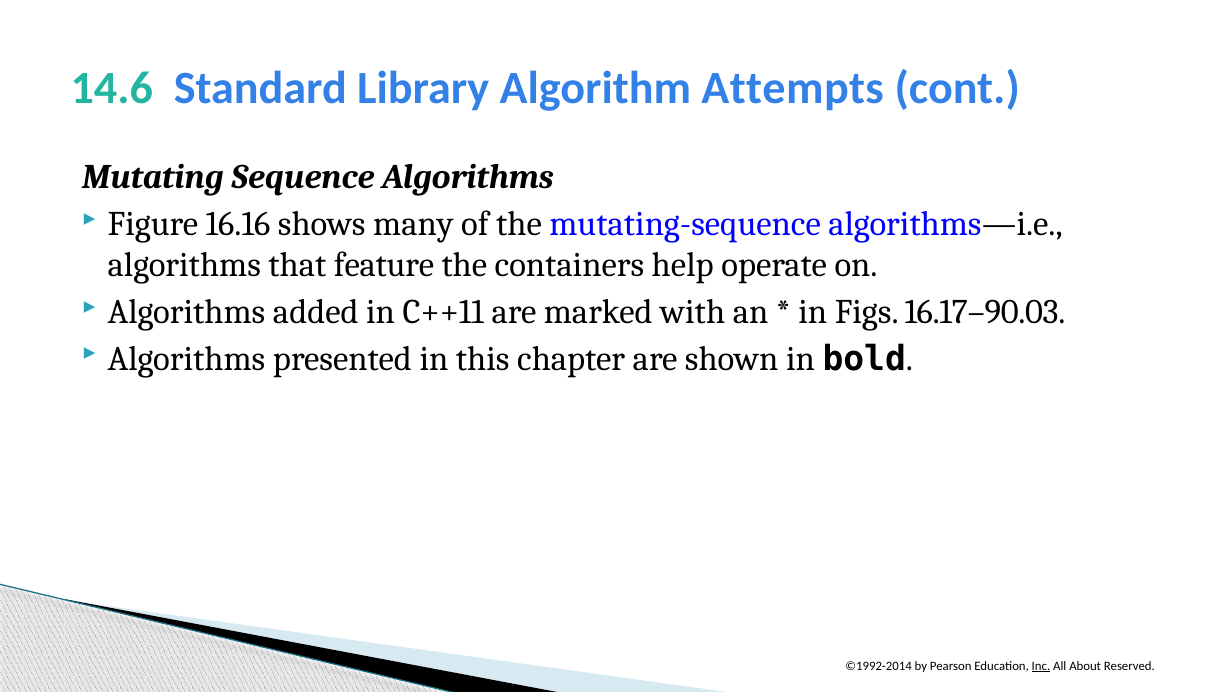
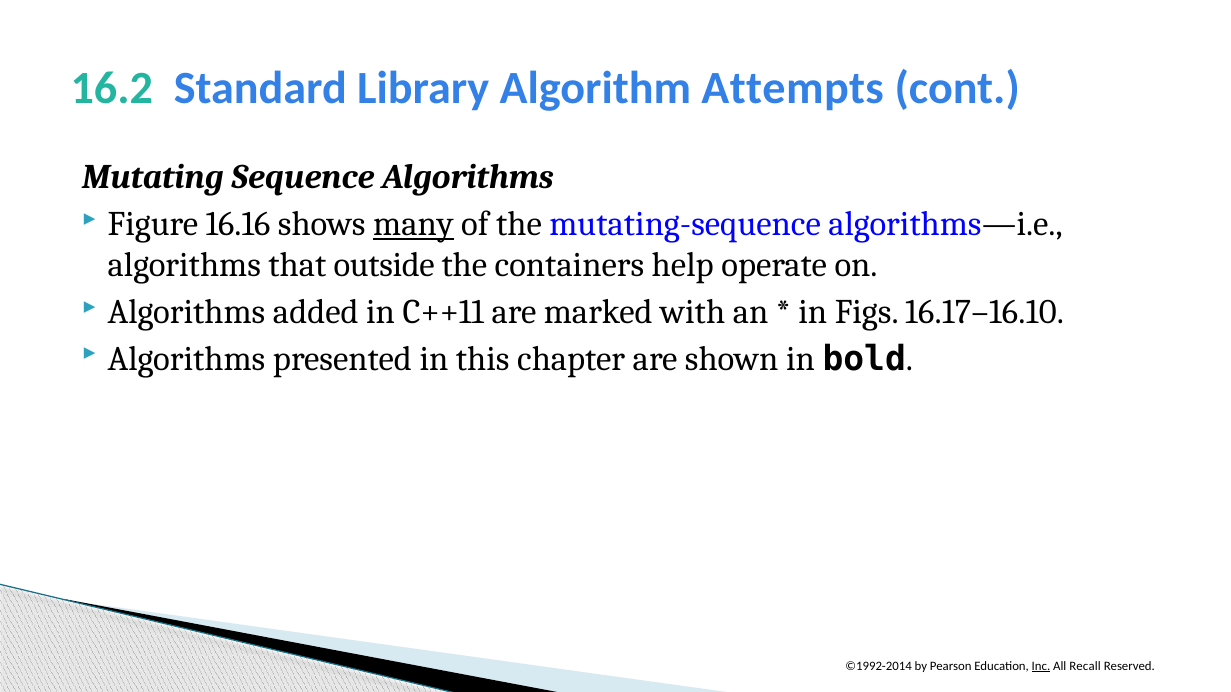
14.6: 14.6 -> 16.2
many underline: none -> present
feature: feature -> outside
16.17–90.03: 16.17–90.03 -> 16.17–16.10
About: About -> Recall
